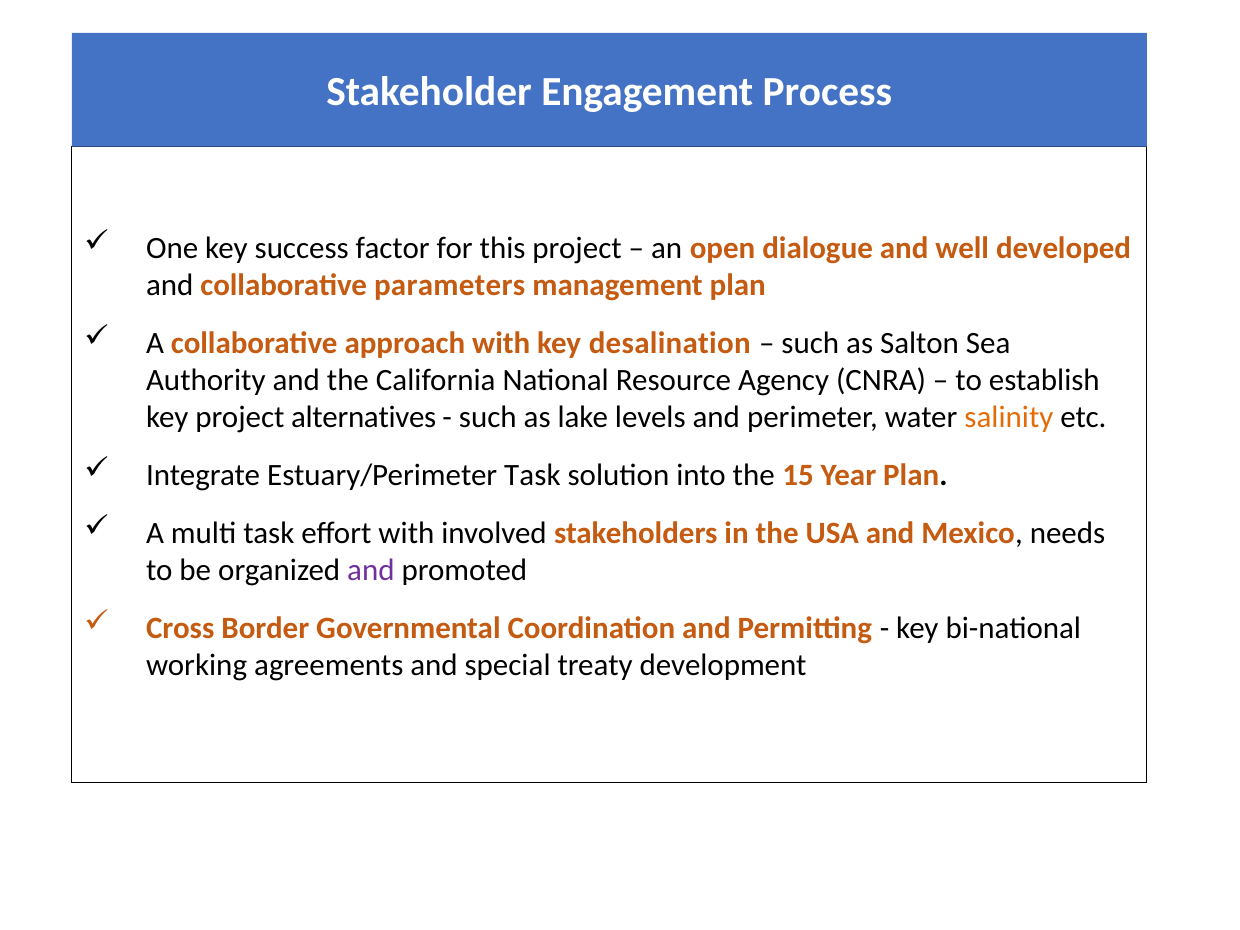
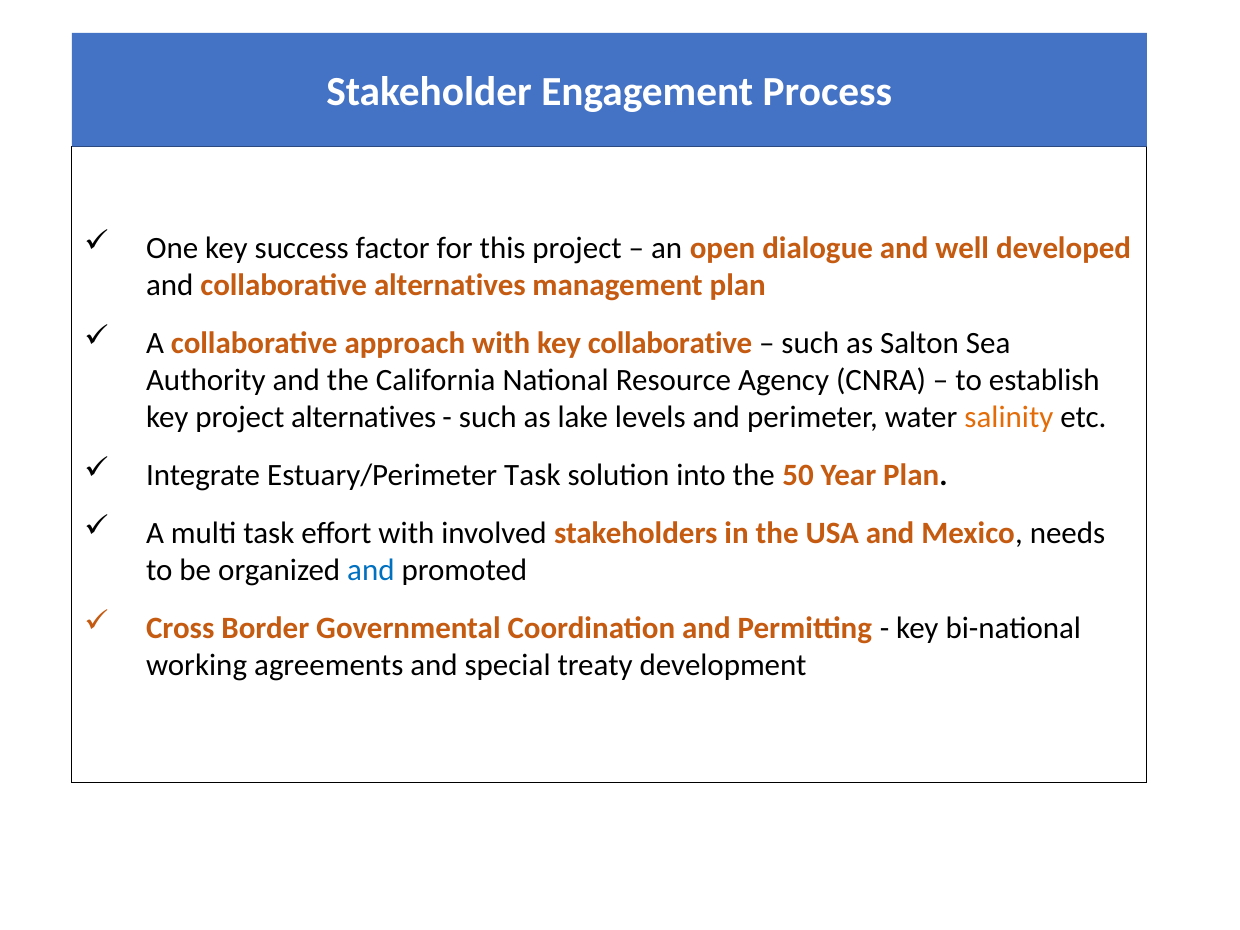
collaborative parameters: parameters -> alternatives
key desalination: desalination -> collaborative
15: 15 -> 50
and at (371, 570) colour: purple -> blue
